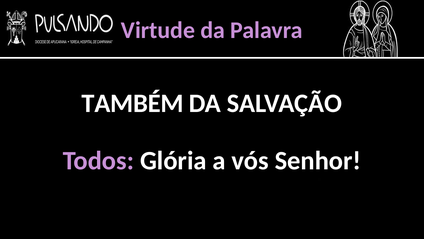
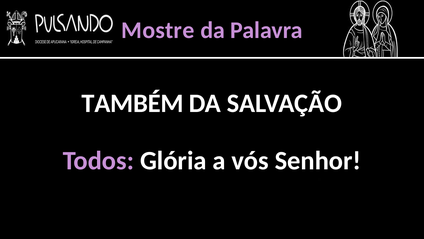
Virtude: Virtude -> Mostre
